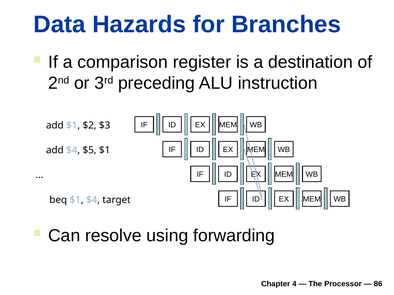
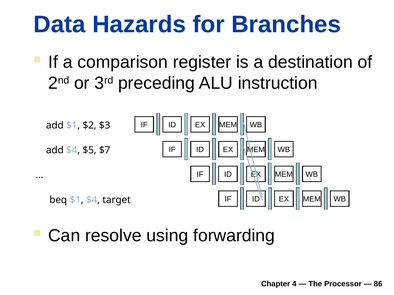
$5 $1: $1 -> $7
